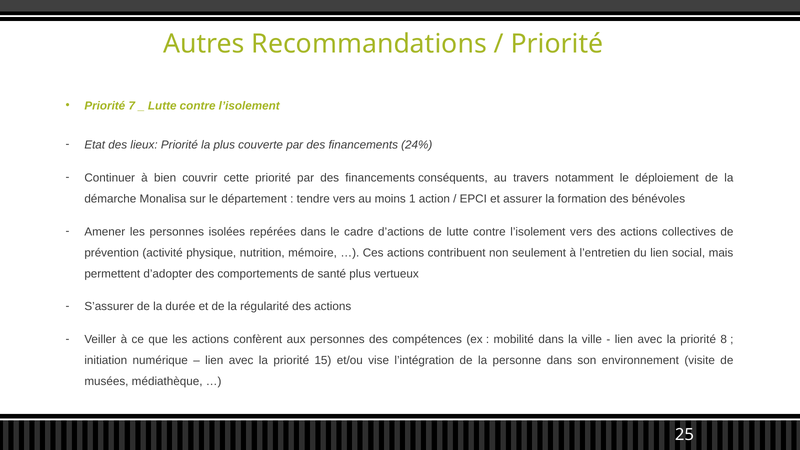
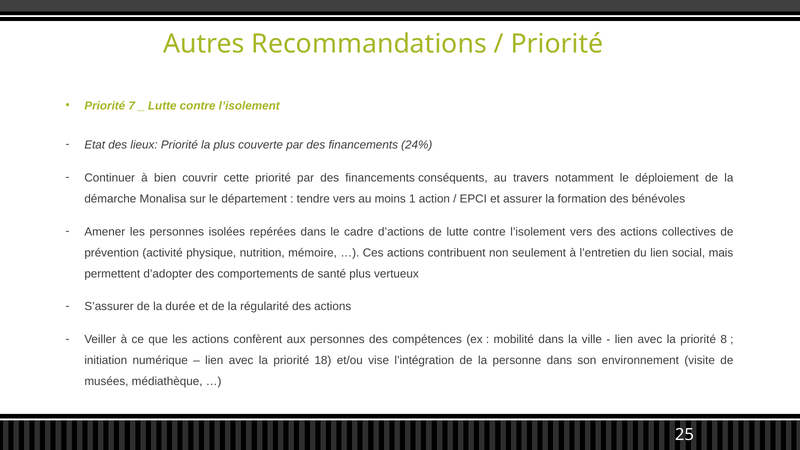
15: 15 -> 18
